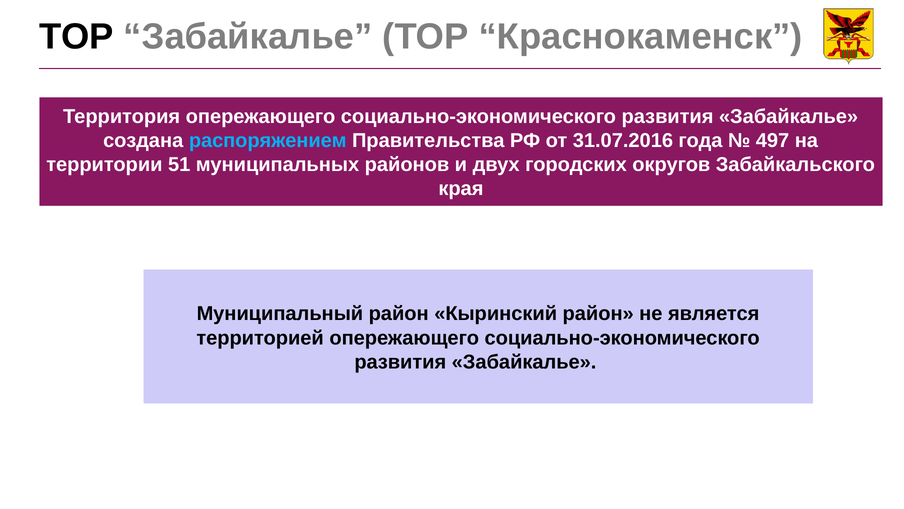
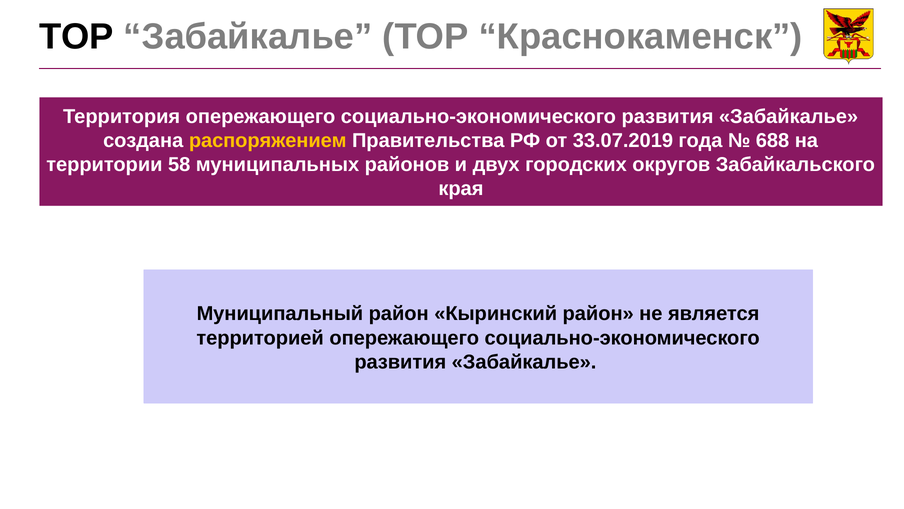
распоряжением colour: light blue -> yellow
31.07.2016: 31.07.2016 -> 33.07.2019
497: 497 -> 688
51: 51 -> 58
